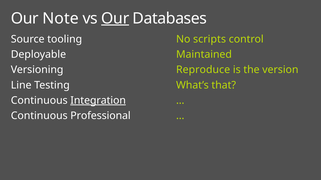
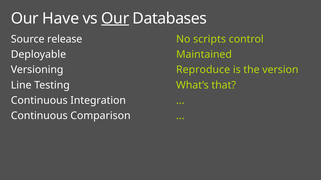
Note: Note -> Have
tooling: tooling -> release
Integration underline: present -> none
Professional: Professional -> Comparison
